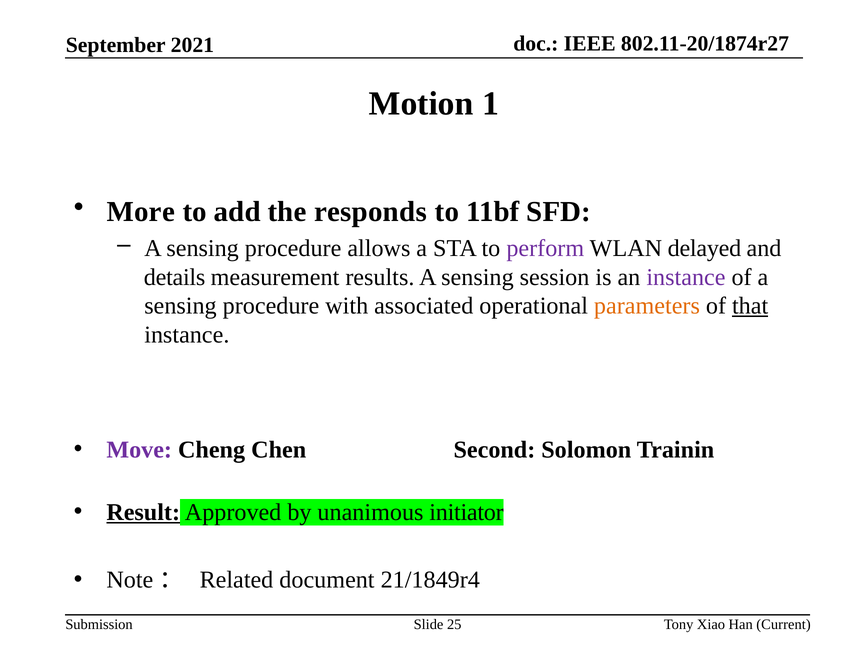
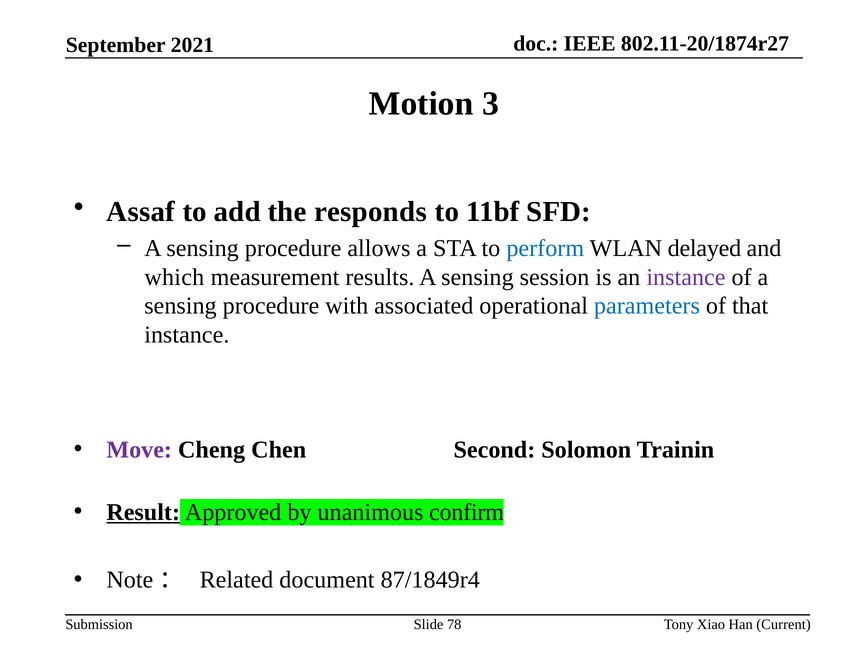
1: 1 -> 3
More: More -> Assaf
perform colour: purple -> blue
details: details -> which
parameters colour: orange -> blue
that underline: present -> none
initiator: initiator -> confirm
21/1849r4: 21/1849r4 -> 87/1849r4
25: 25 -> 78
